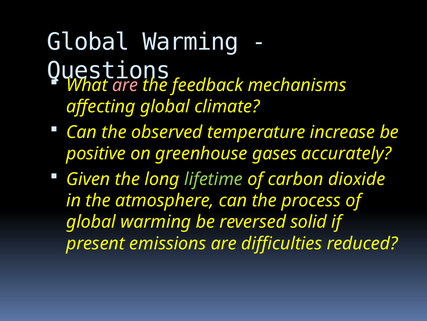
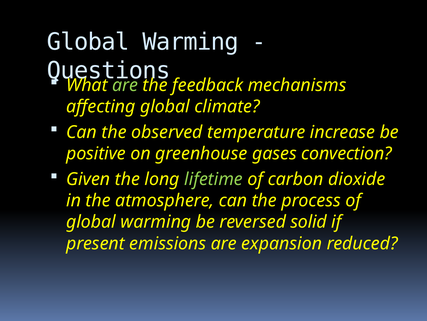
are at (125, 85) colour: pink -> light green
accurately: accurately -> convection
difficulties: difficulties -> expansion
